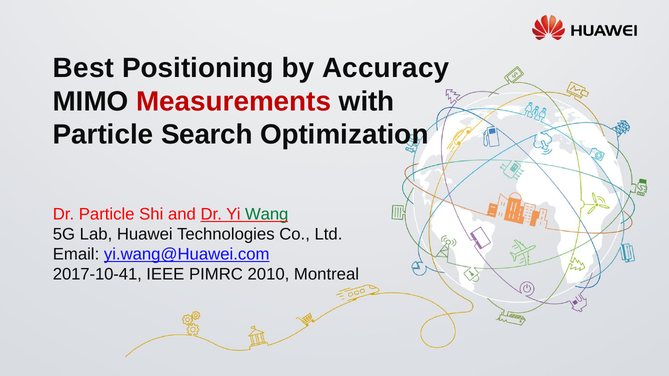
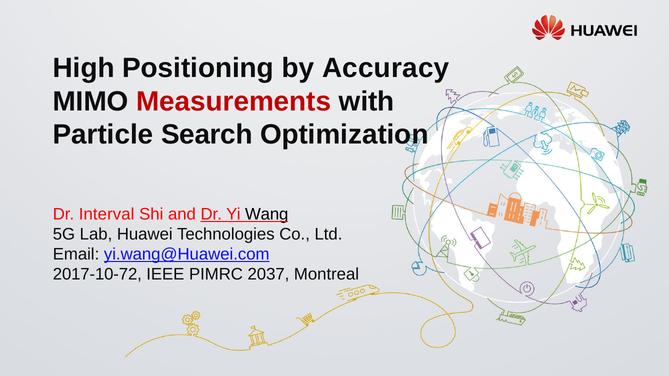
Best: Best -> High
Dr Particle: Particle -> Interval
Wang colour: green -> black
2017-10-41: 2017-10-41 -> 2017-10-72
2010: 2010 -> 2037
